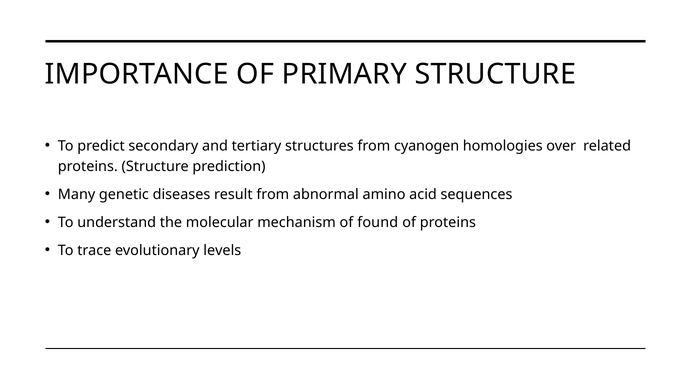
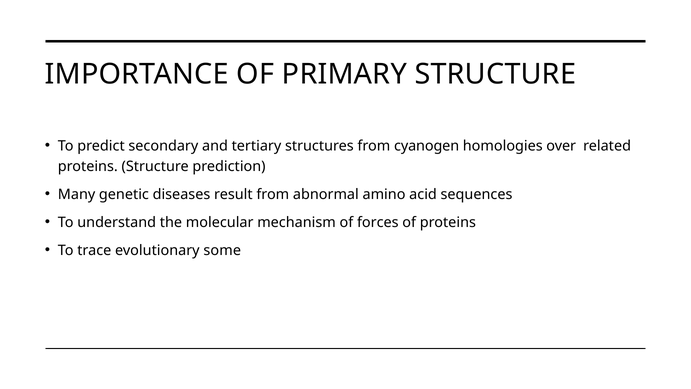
found: found -> forces
levels: levels -> some
